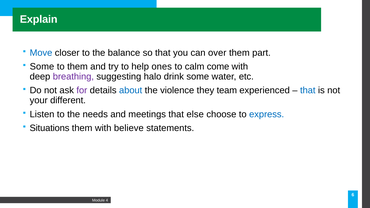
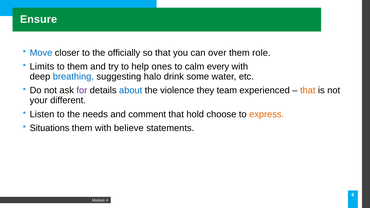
Explain: Explain -> Ensure
balance: balance -> officially
part: part -> role
Some at (42, 67): Some -> Limits
come: come -> every
breathing colour: purple -> blue
that at (308, 90) colour: blue -> orange
meetings: meetings -> comment
else: else -> hold
express colour: blue -> orange
